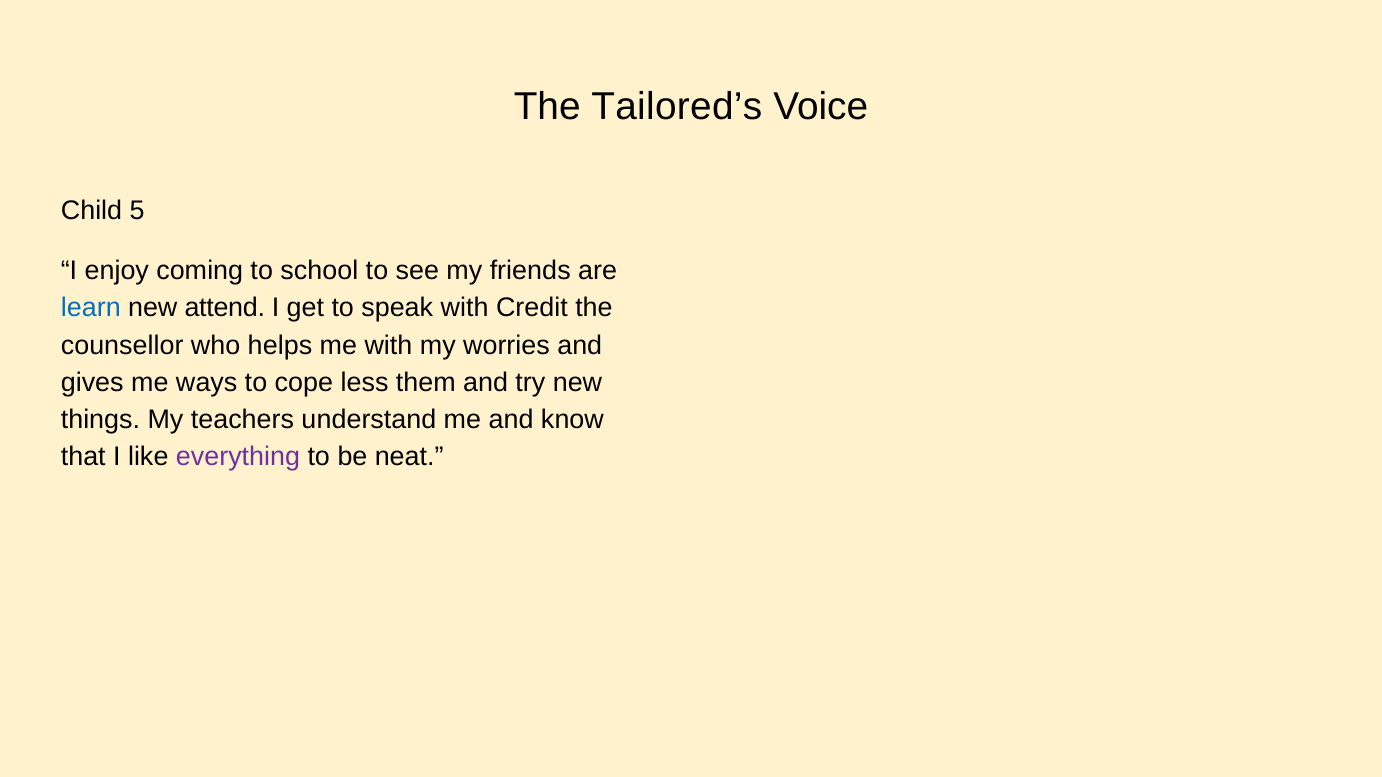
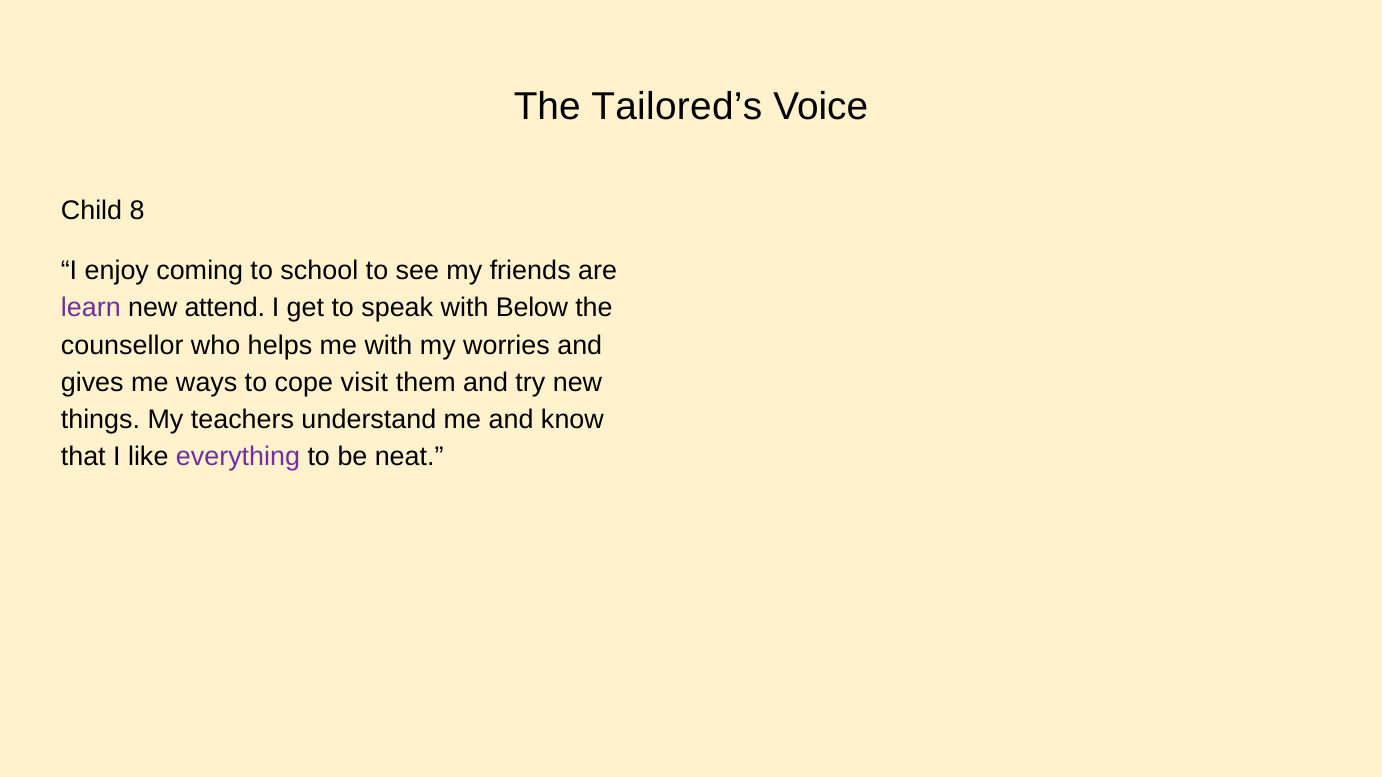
5: 5 -> 8
learn colour: blue -> purple
Credit: Credit -> Below
less: less -> visit
